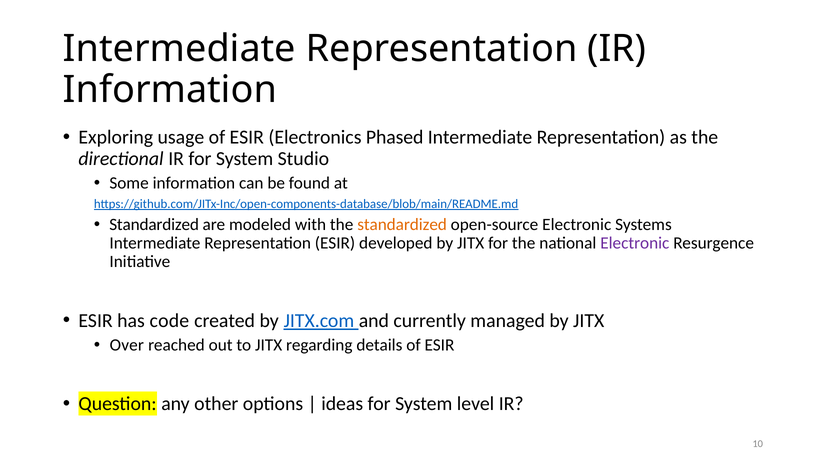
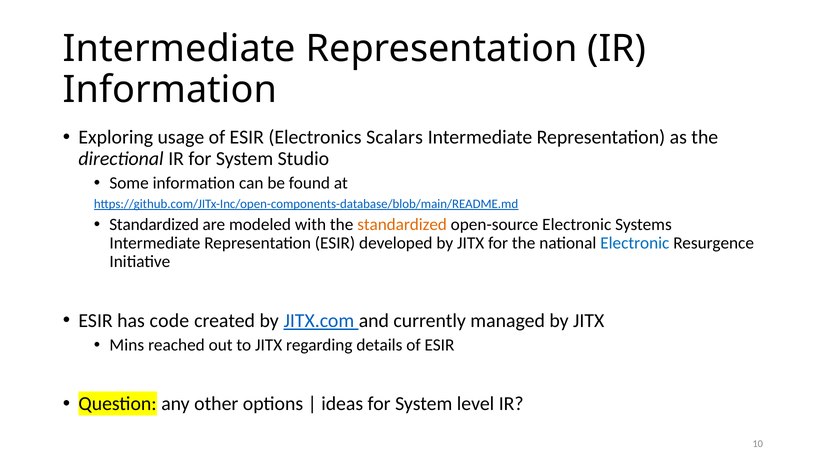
Phased: Phased -> Scalars
Electronic at (635, 243) colour: purple -> blue
Over: Over -> Mins
